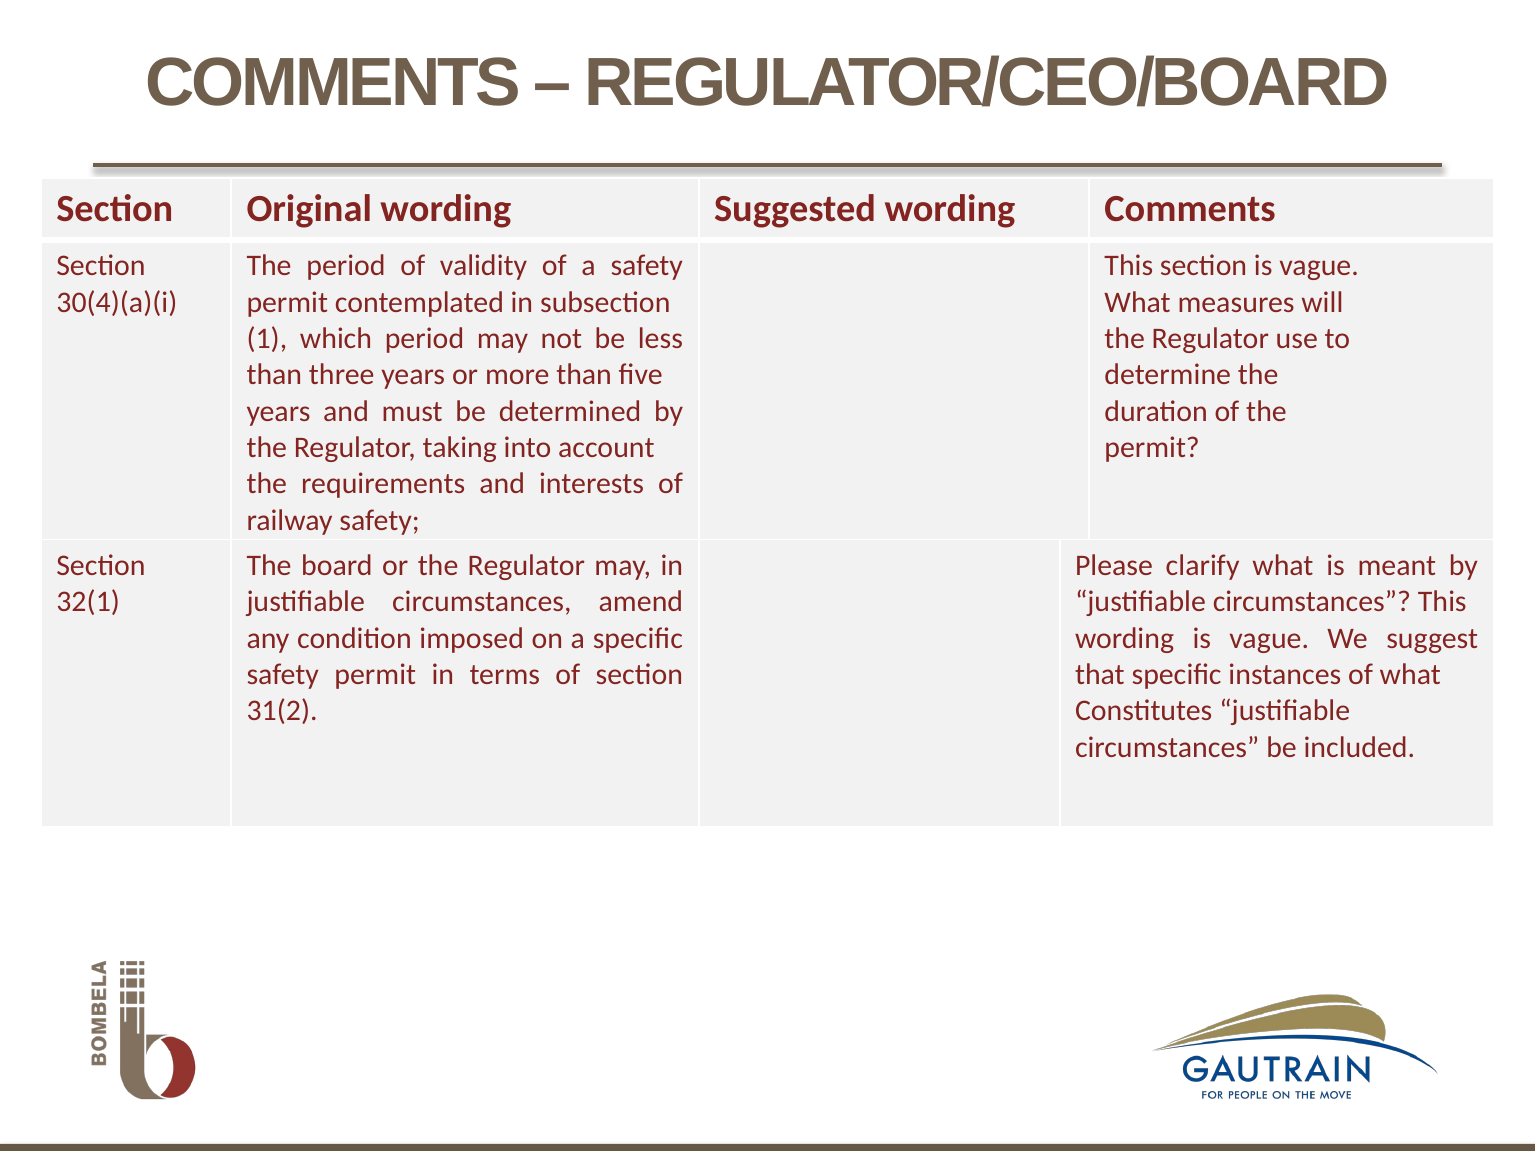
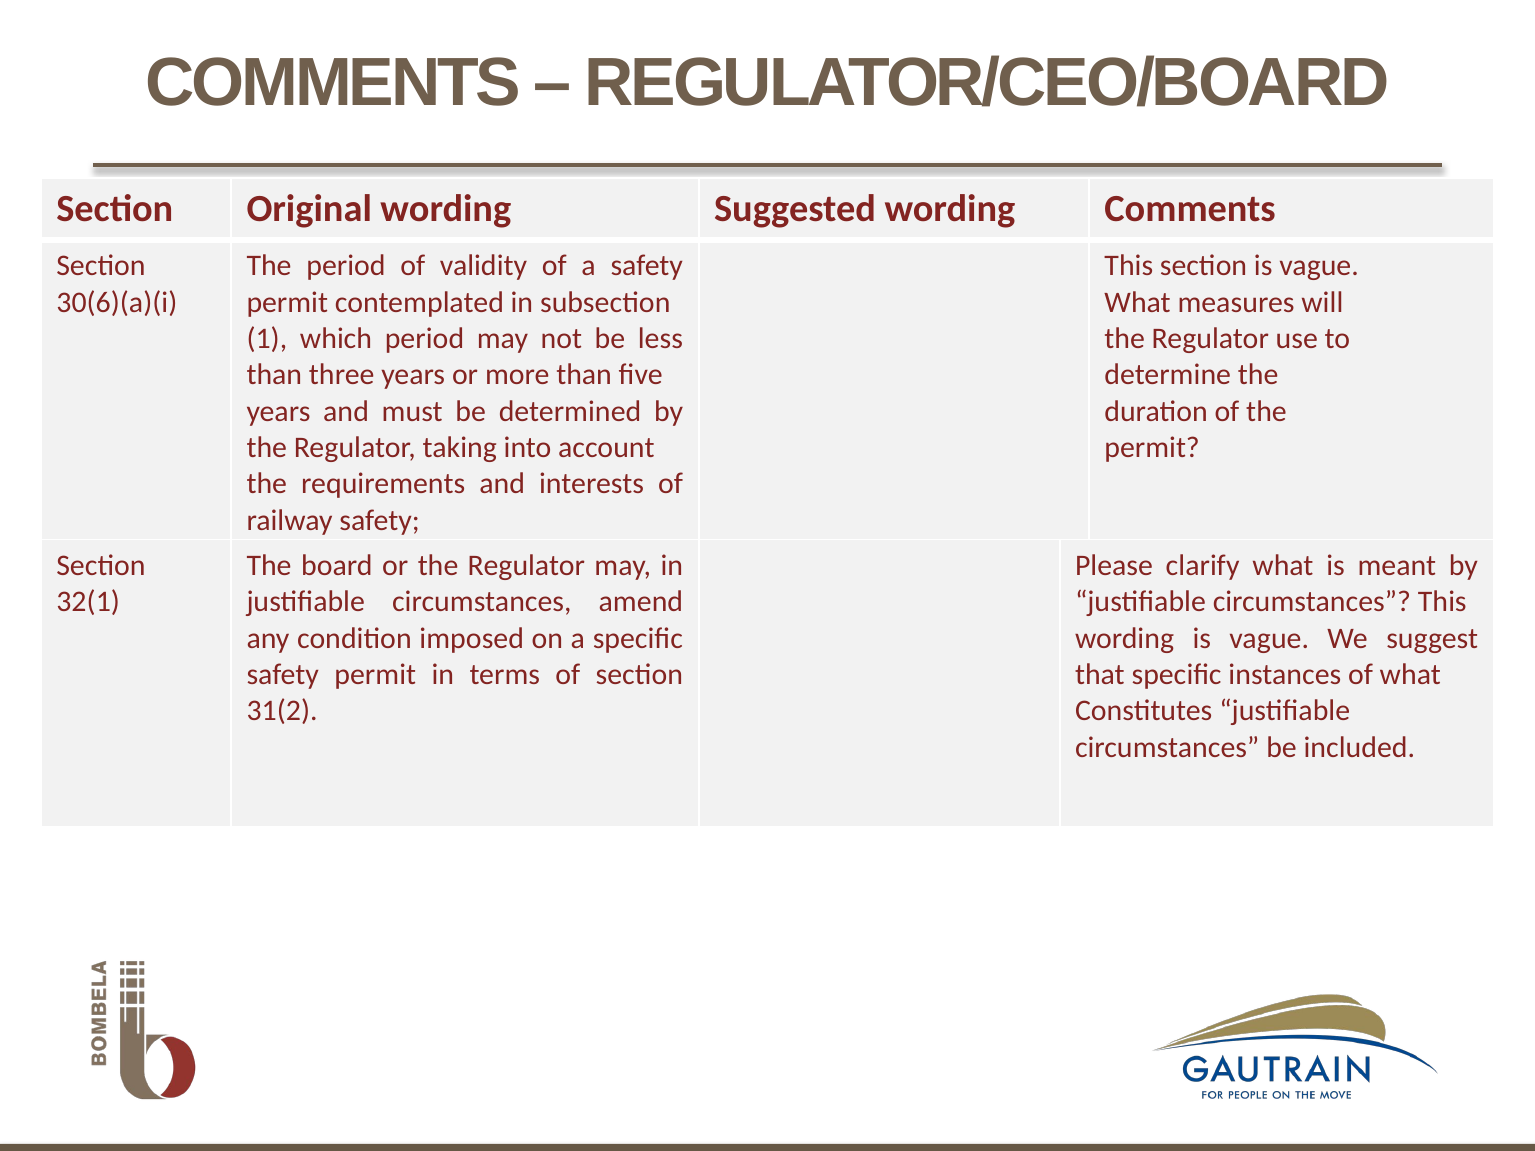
30(4)(a)(i: 30(4)(a)(i -> 30(6)(a)(i
